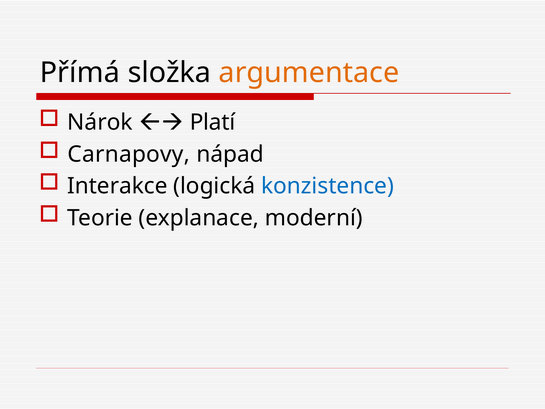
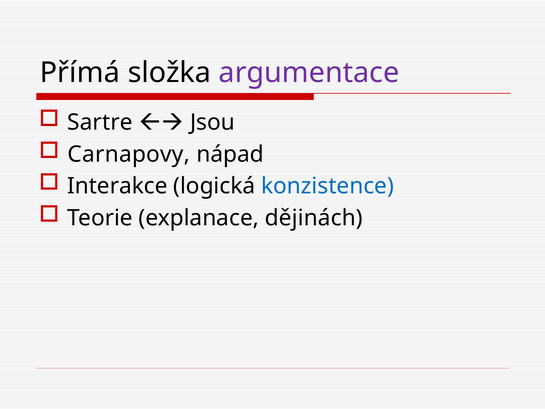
argumentace colour: orange -> purple
Nárok: Nárok -> Sartre
Platí: Platí -> Jsou
moderní: moderní -> dějinách
